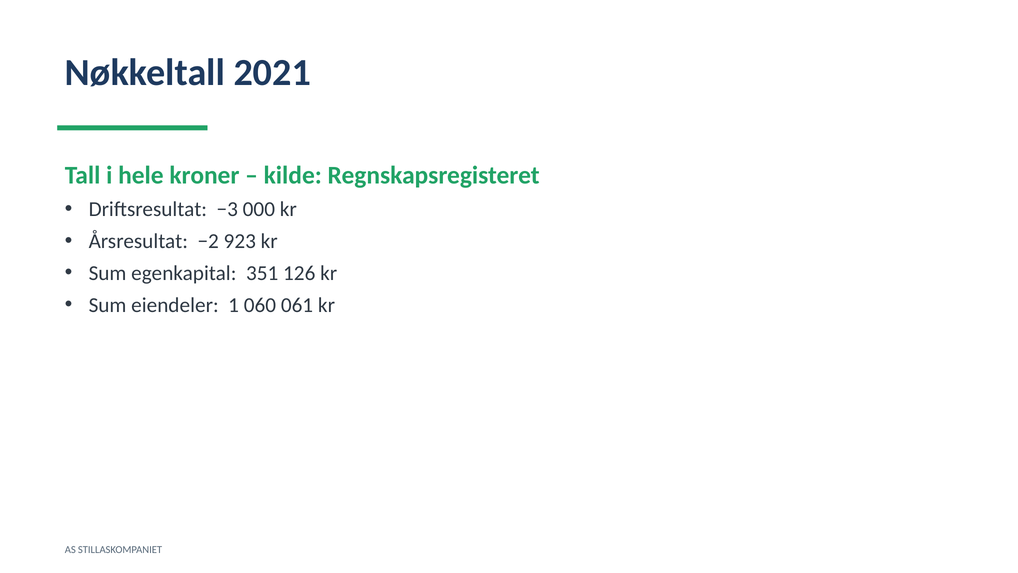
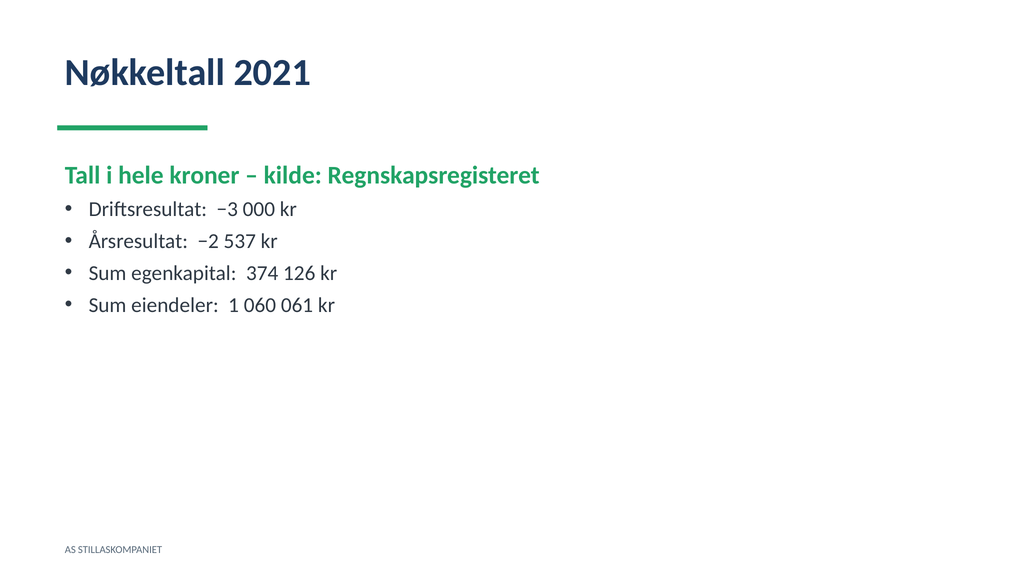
923: 923 -> 537
351: 351 -> 374
